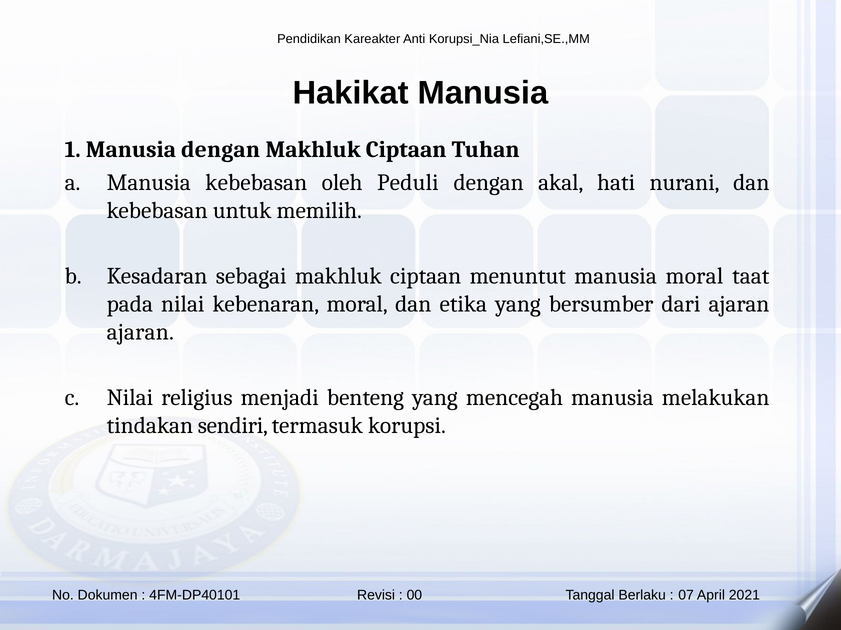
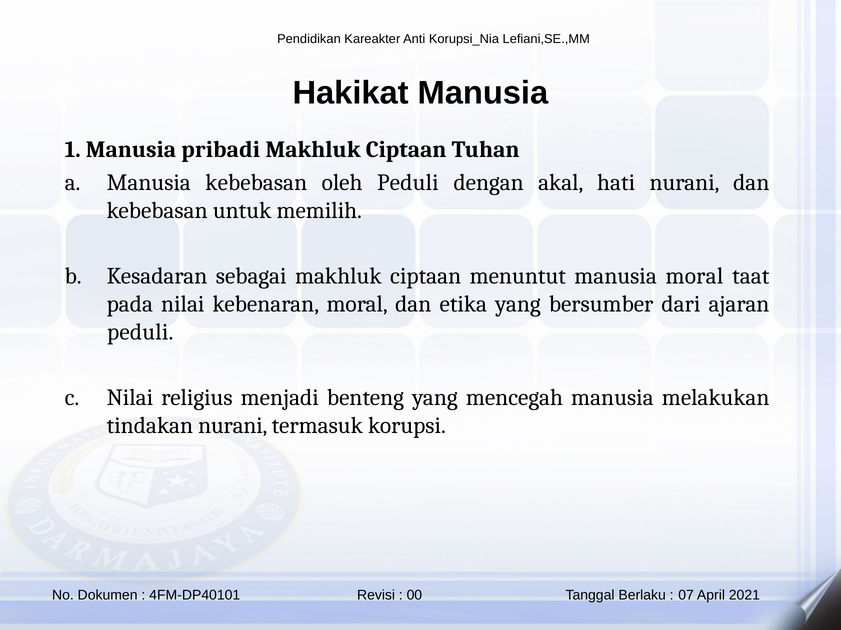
Manusia dengan: dengan -> pribadi
ajaran at (140, 332): ajaran -> peduli
tindakan sendiri: sendiri -> nurani
